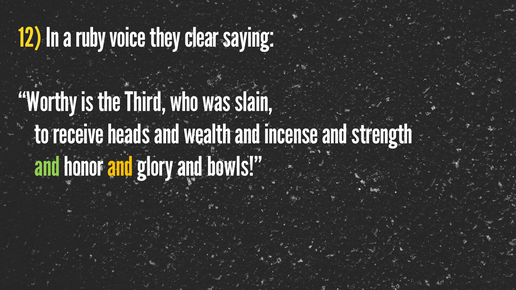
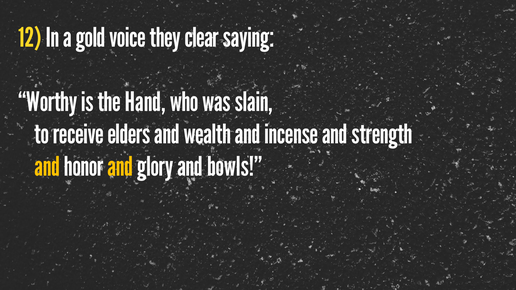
ruby: ruby -> gold
Third: Third -> Hand
heads: heads -> elders
and at (47, 167) colour: light green -> yellow
